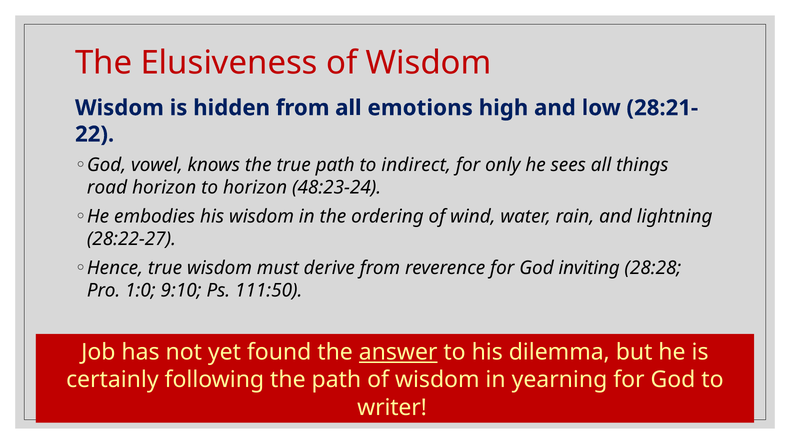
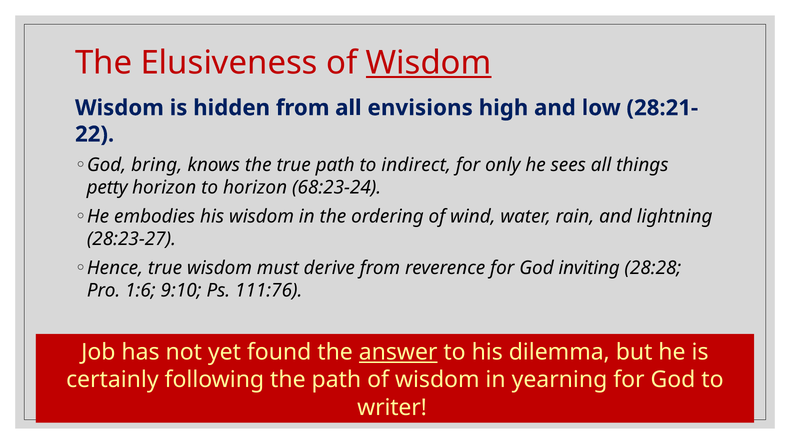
Wisdom at (429, 63) underline: none -> present
emotions: emotions -> envisions
vowel: vowel -> bring
road: road -> petty
48:23-24: 48:23-24 -> 68:23-24
28:22-27: 28:22-27 -> 28:23-27
1:0: 1:0 -> 1:6
111:50: 111:50 -> 111:76
